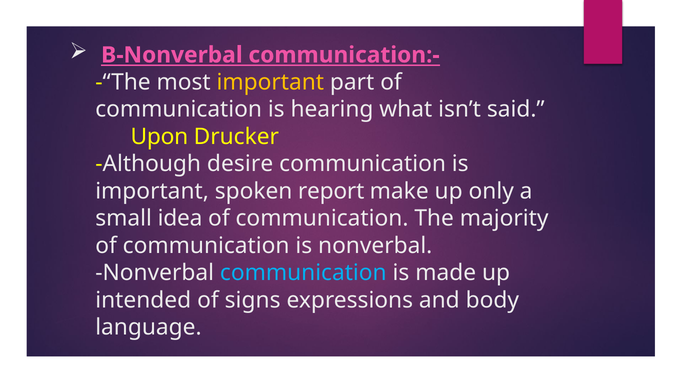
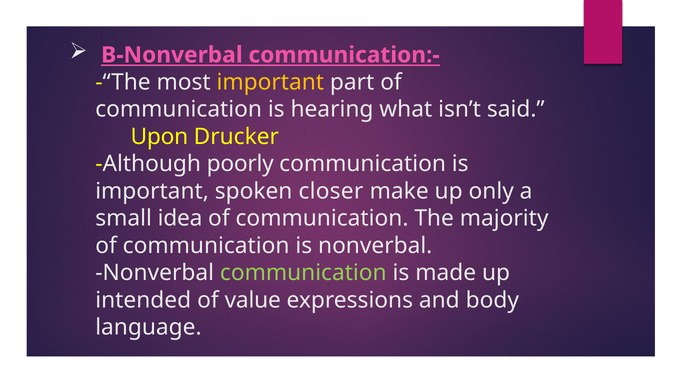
desire: desire -> poorly
report: report -> closer
communication at (303, 273) colour: light blue -> light green
signs: signs -> value
